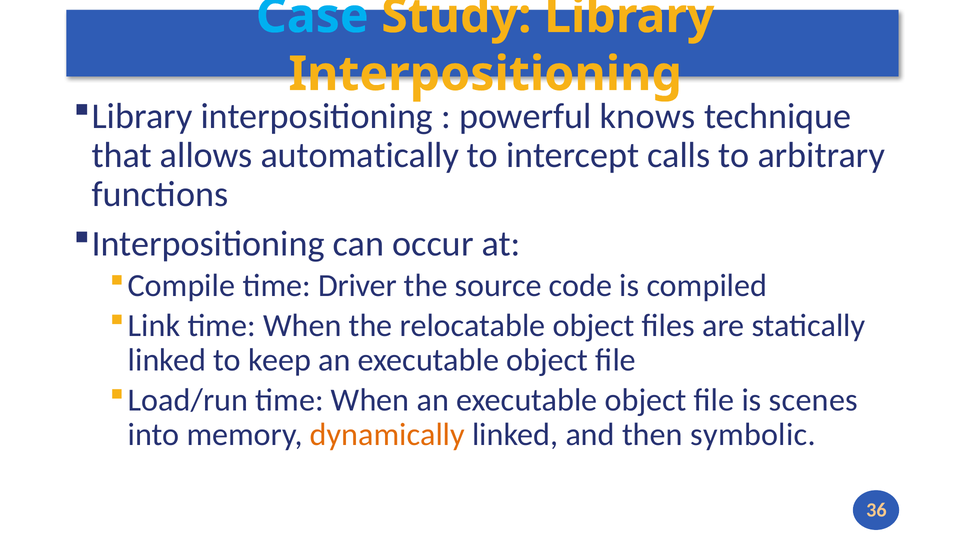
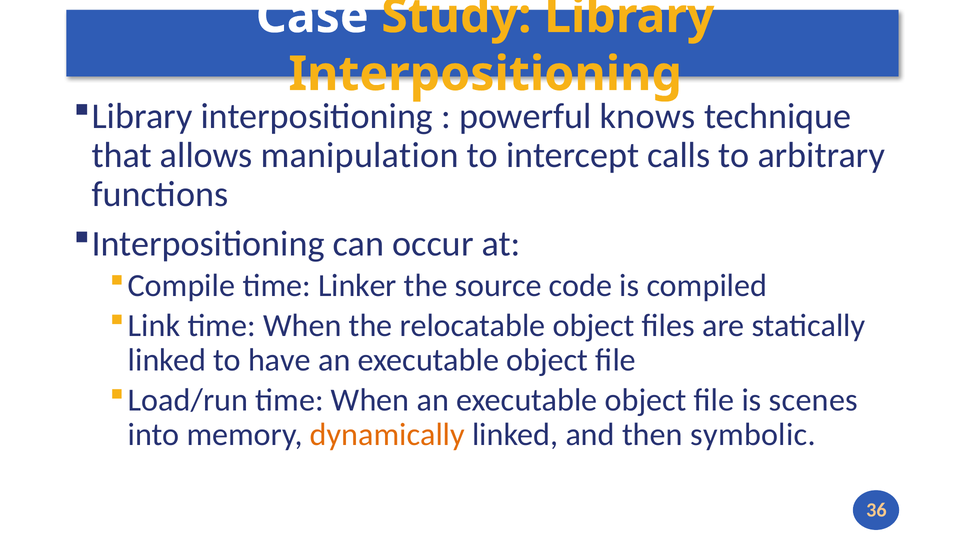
Case colour: light blue -> white
automatically: automatically -> manipulation
Driver: Driver -> Linker
keep: keep -> have
